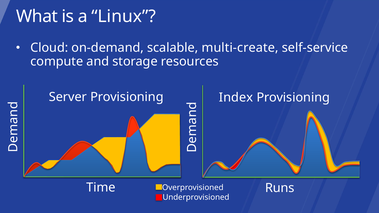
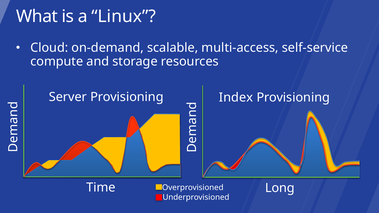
multi-create: multi-create -> multi-access
Runs: Runs -> Long
